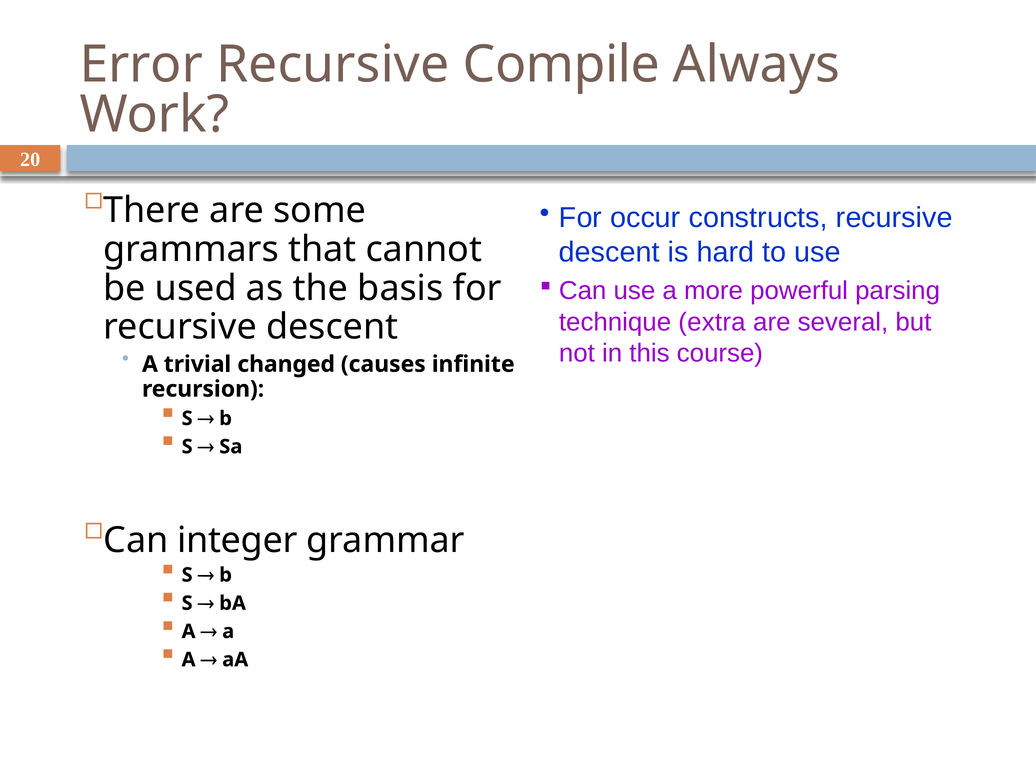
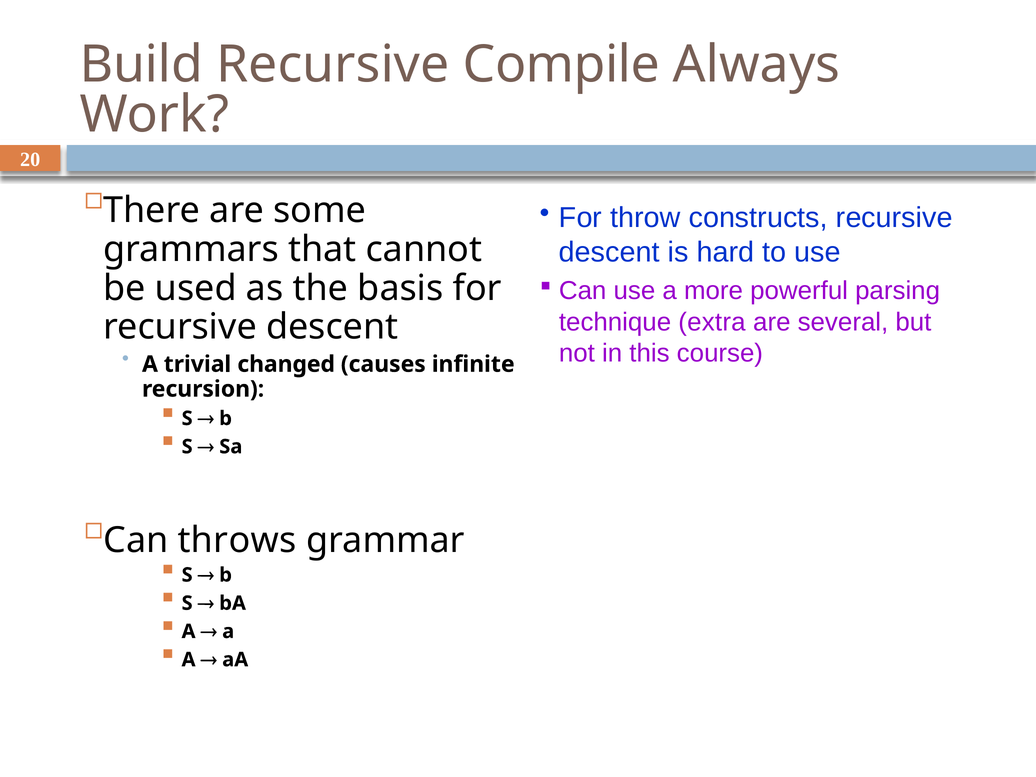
Error: Error -> Build
occur: occur -> throw
integer: integer -> throws
